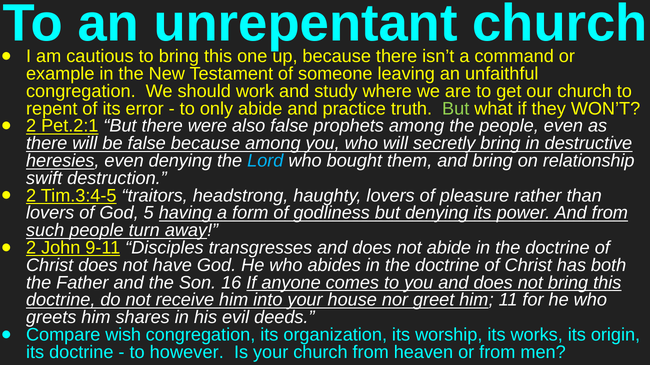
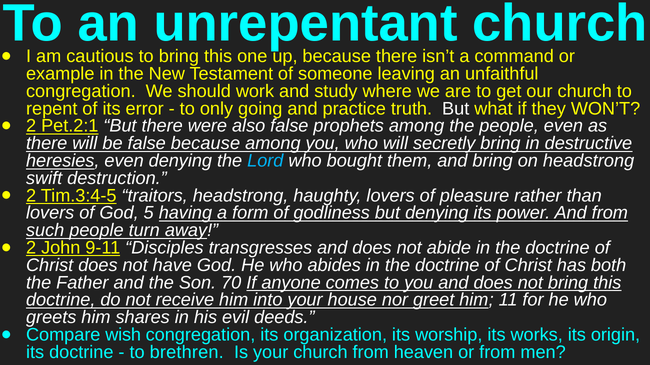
only abide: abide -> going
But at (456, 109) colour: light green -> white
on relationship: relationship -> headstrong
16: 16 -> 70
however: however -> brethren
